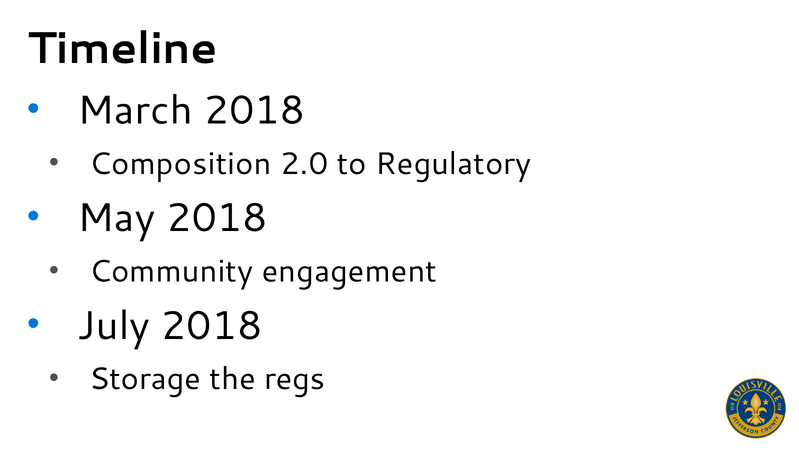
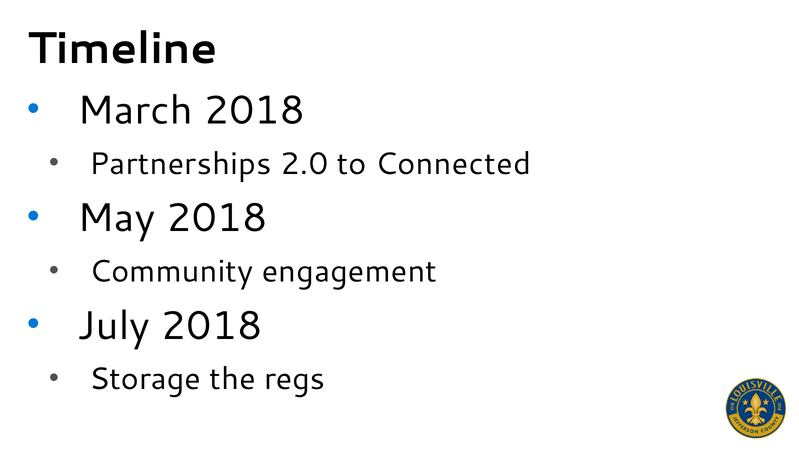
Composition: Composition -> Partnerships
Regulatory: Regulatory -> Connected
